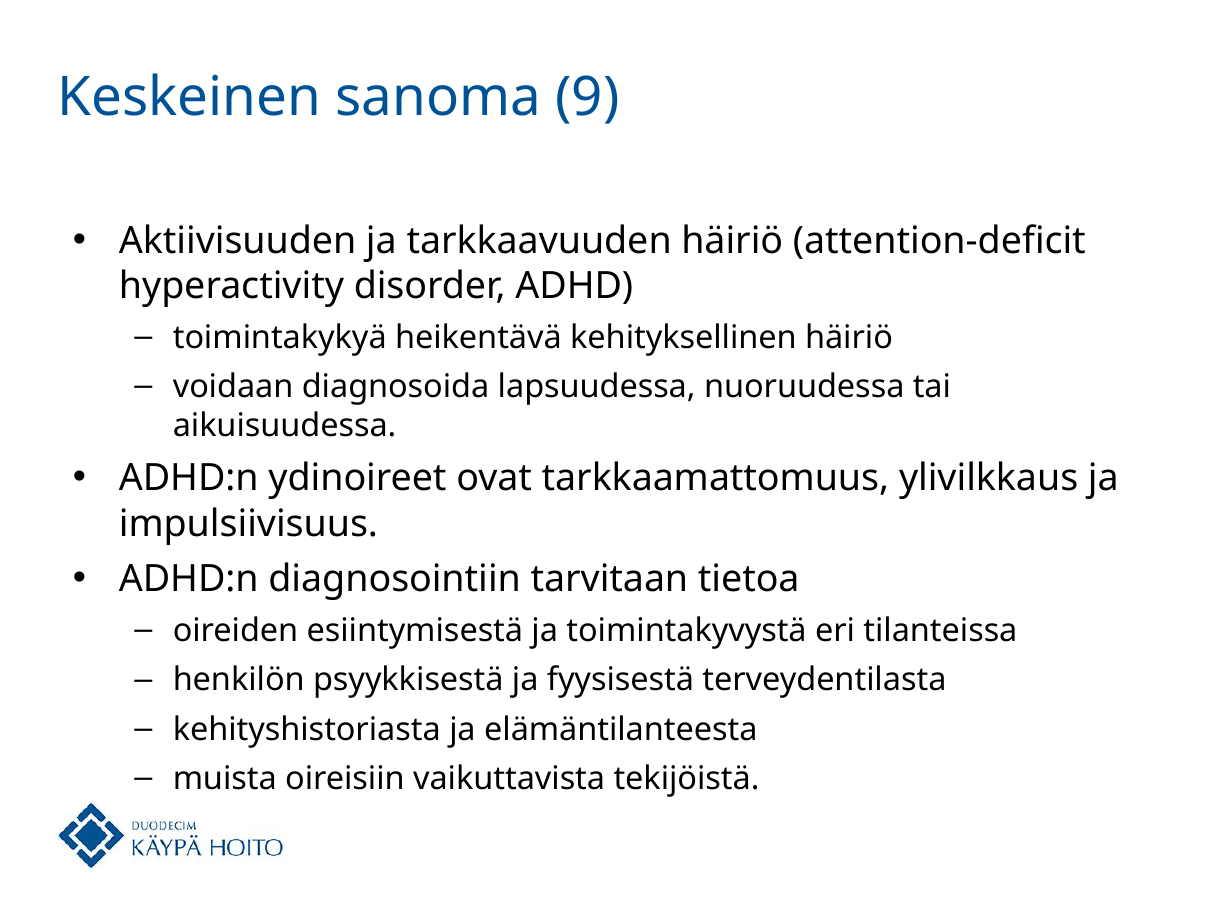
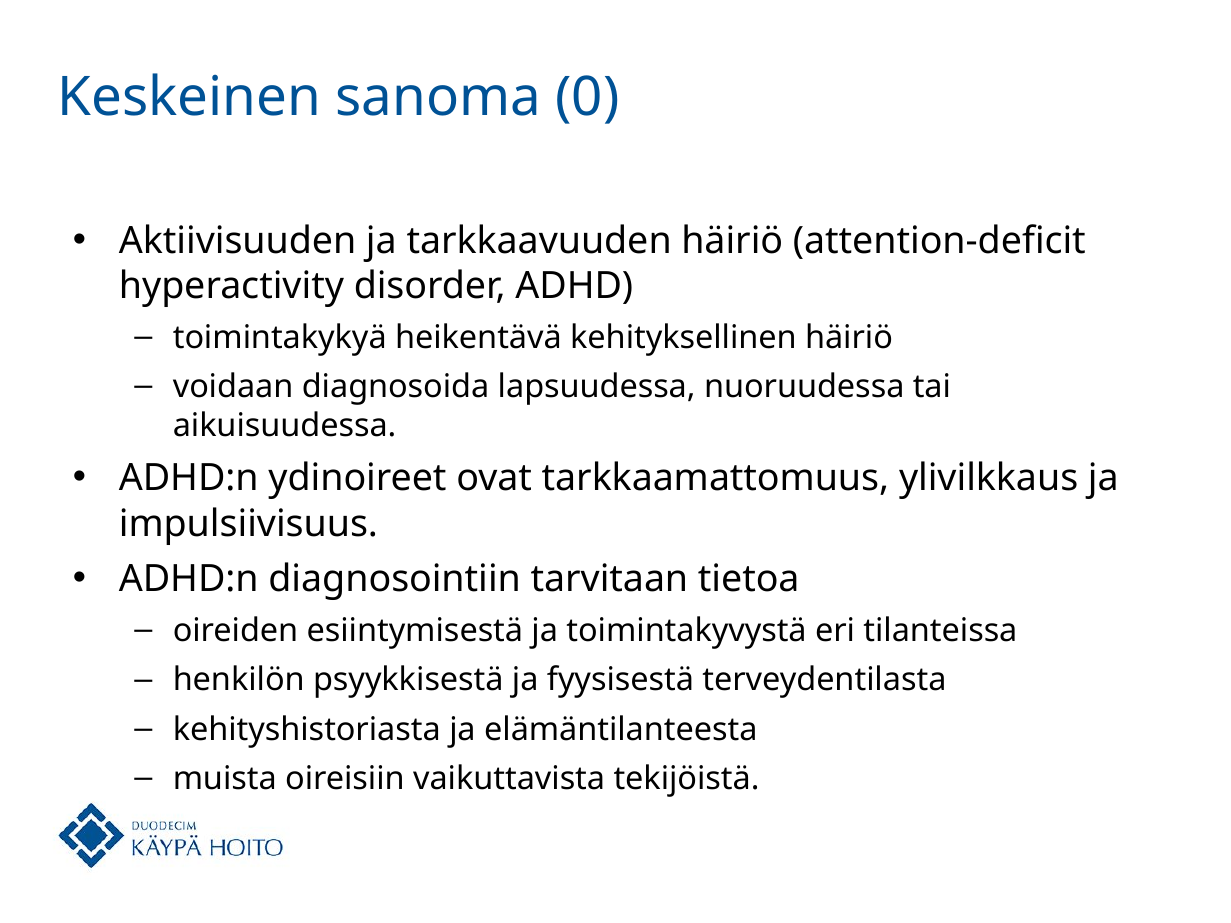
9: 9 -> 0
